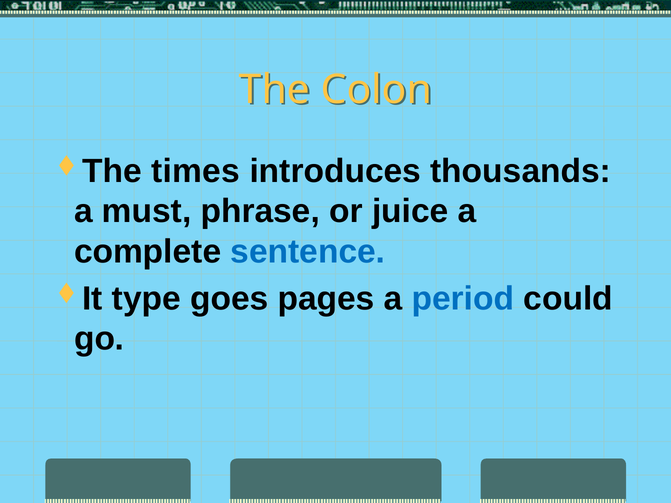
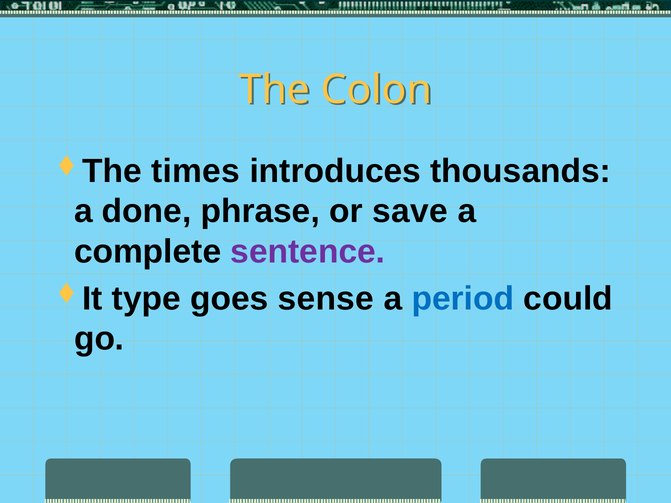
must: must -> done
juice: juice -> save
sentence colour: blue -> purple
pages: pages -> sense
